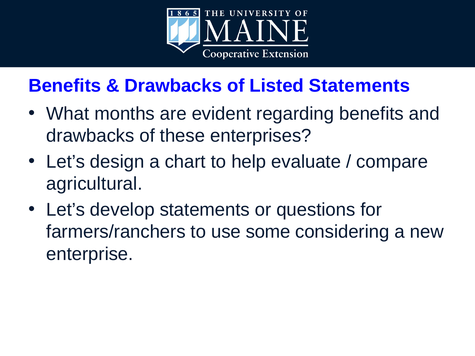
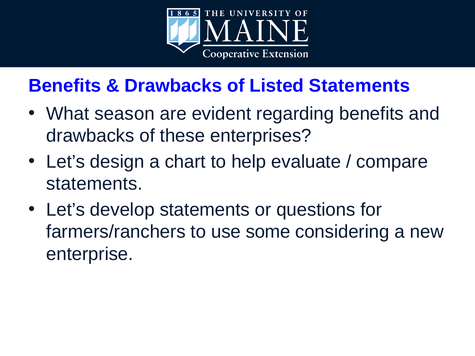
months: months -> season
agricultural at (94, 184): agricultural -> statements
